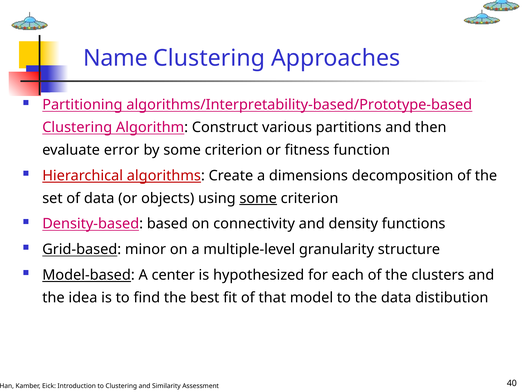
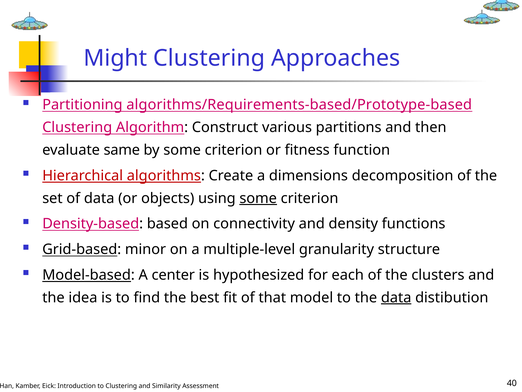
Name: Name -> Might
algorithms/Interpretability-based/Prototype-based: algorithms/Interpretability-based/Prototype-based -> algorithms/Requirements-based/Prototype-based
error: error -> same
data at (396, 297) underline: none -> present
